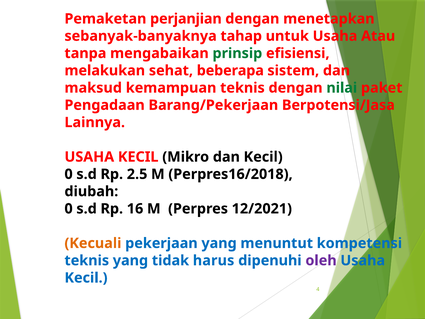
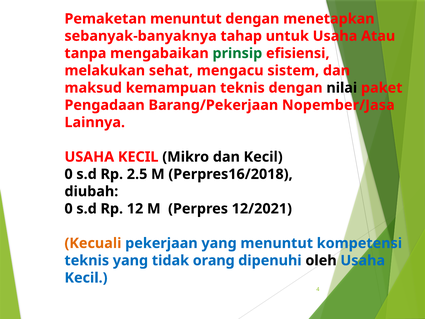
Pemaketan perjanjian: perjanjian -> menuntut
beberapa: beberapa -> mengacu
nilai colour: green -> black
Berpotensi/Jasa: Berpotensi/Jasa -> Nopember/Jasa
16: 16 -> 12
harus: harus -> orang
oleh colour: purple -> black
